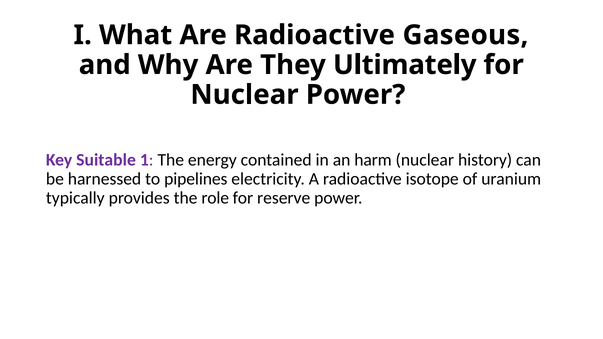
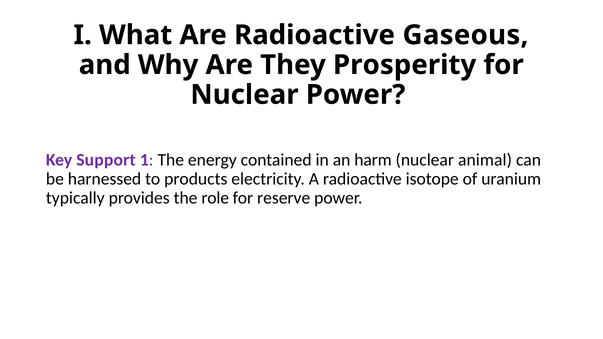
Ultimately: Ultimately -> Prosperity
Suitable: Suitable -> Support
history: history -> animal
pipelines: pipelines -> products
